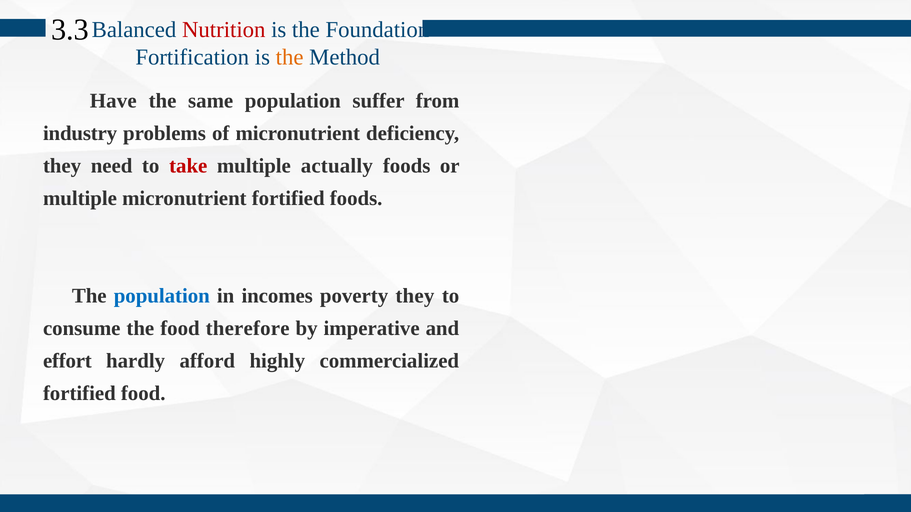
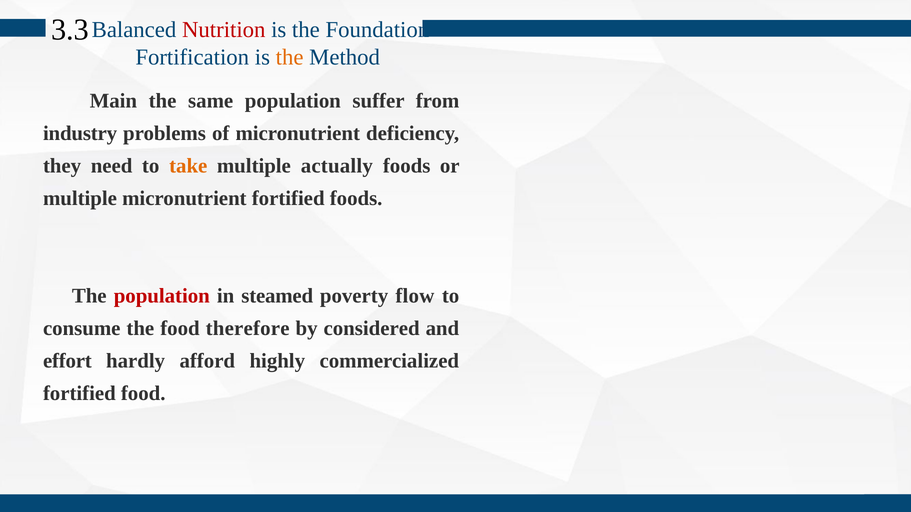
Have: Have -> Main
take colour: red -> orange
population at (162, 296) colour: blue -> red
incomes: incomes -> steamed
poverty they: they -> flow
imperative: imperative -> considered
